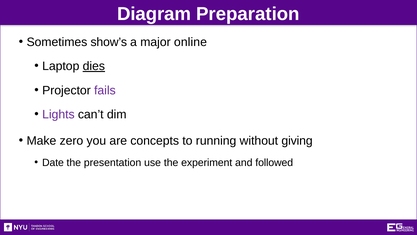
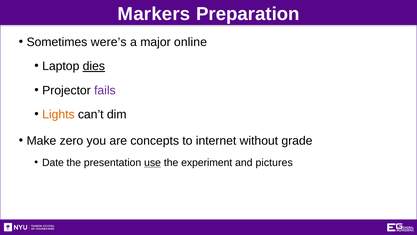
Diagram: Diagram -> Markers
show’s: show’s -> were’s
Lights colour: purple -> orange
running: running -> internet
giving: giving -> grade
use underline: none -> present
followed: followed -> pictures
